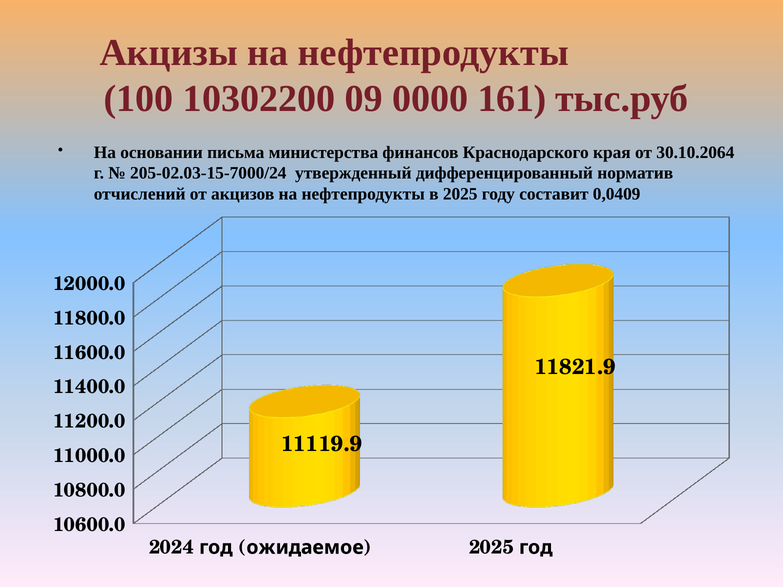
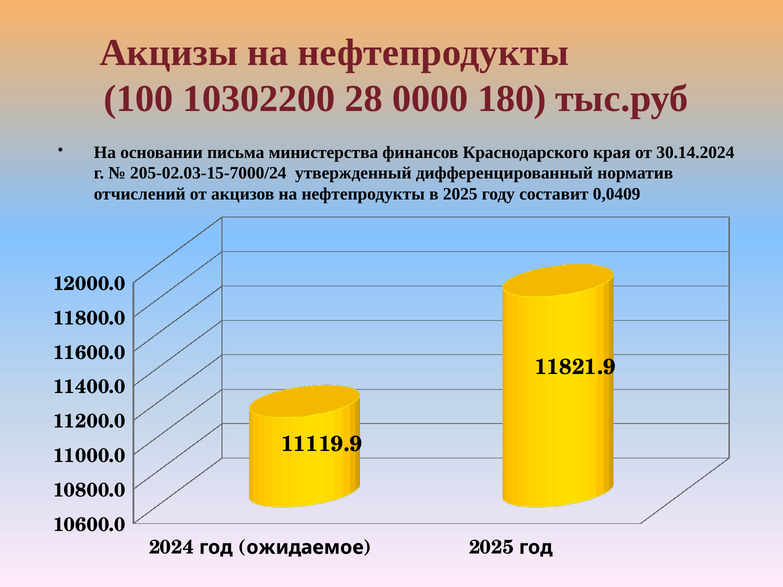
09: 09 -> 28
161: 161 -> 180
30.10.2064: 30.10.2064 -> 30.14.2024
